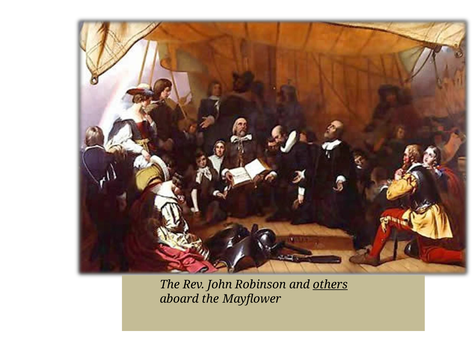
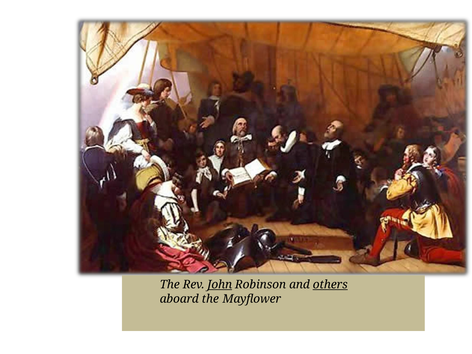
John underline: none -> present
